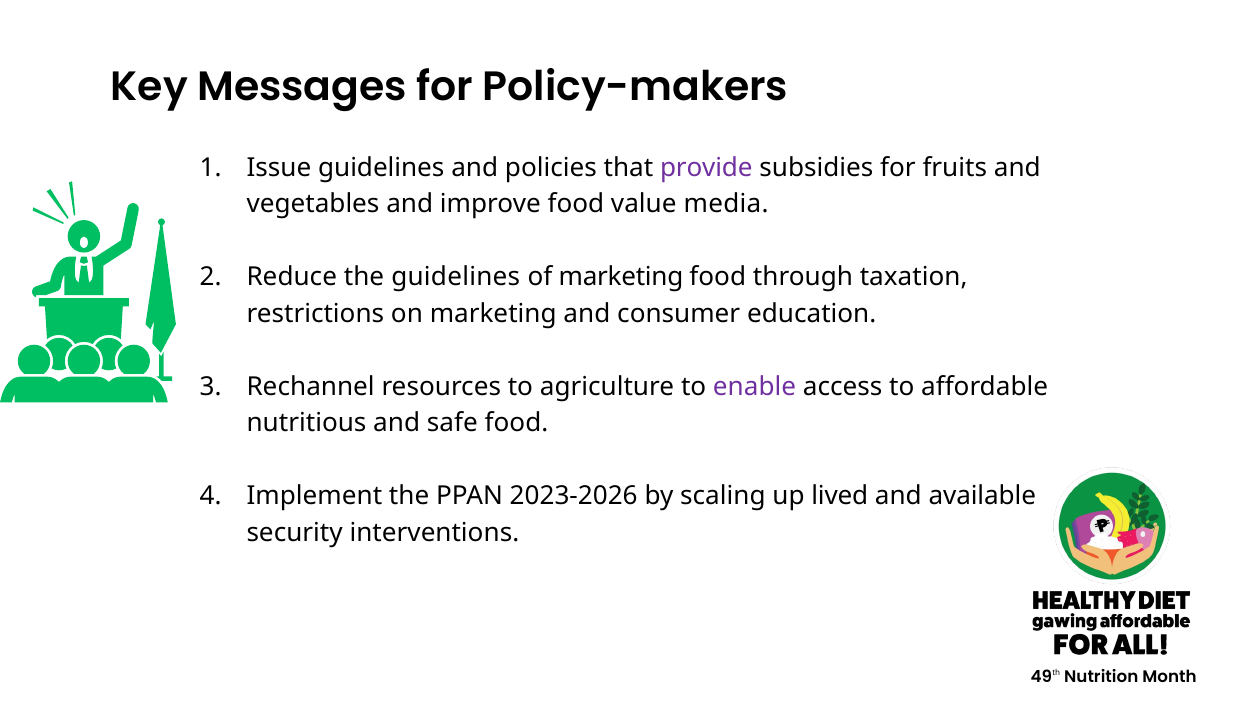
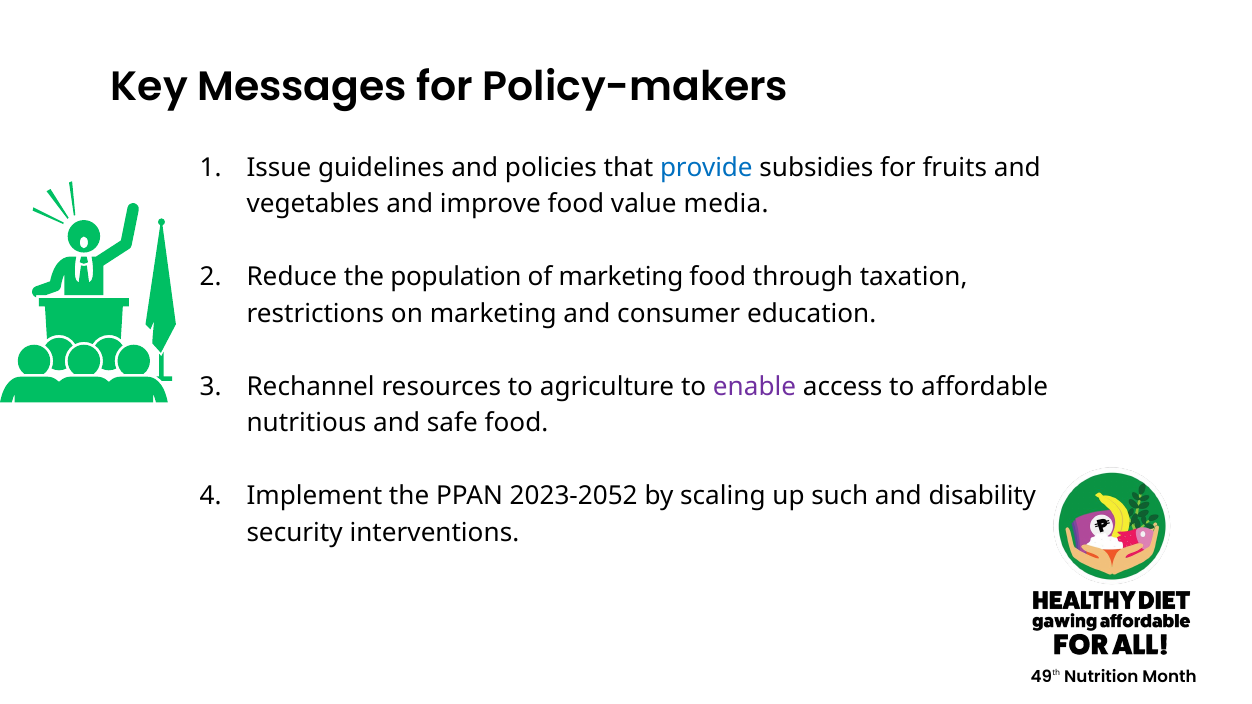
provide colour: purple -> blue
the guidelines: guidelines -> population
2023-2026: 2023-2026 -> 2023-2052
lived: lived -> such
available: available -> disability
